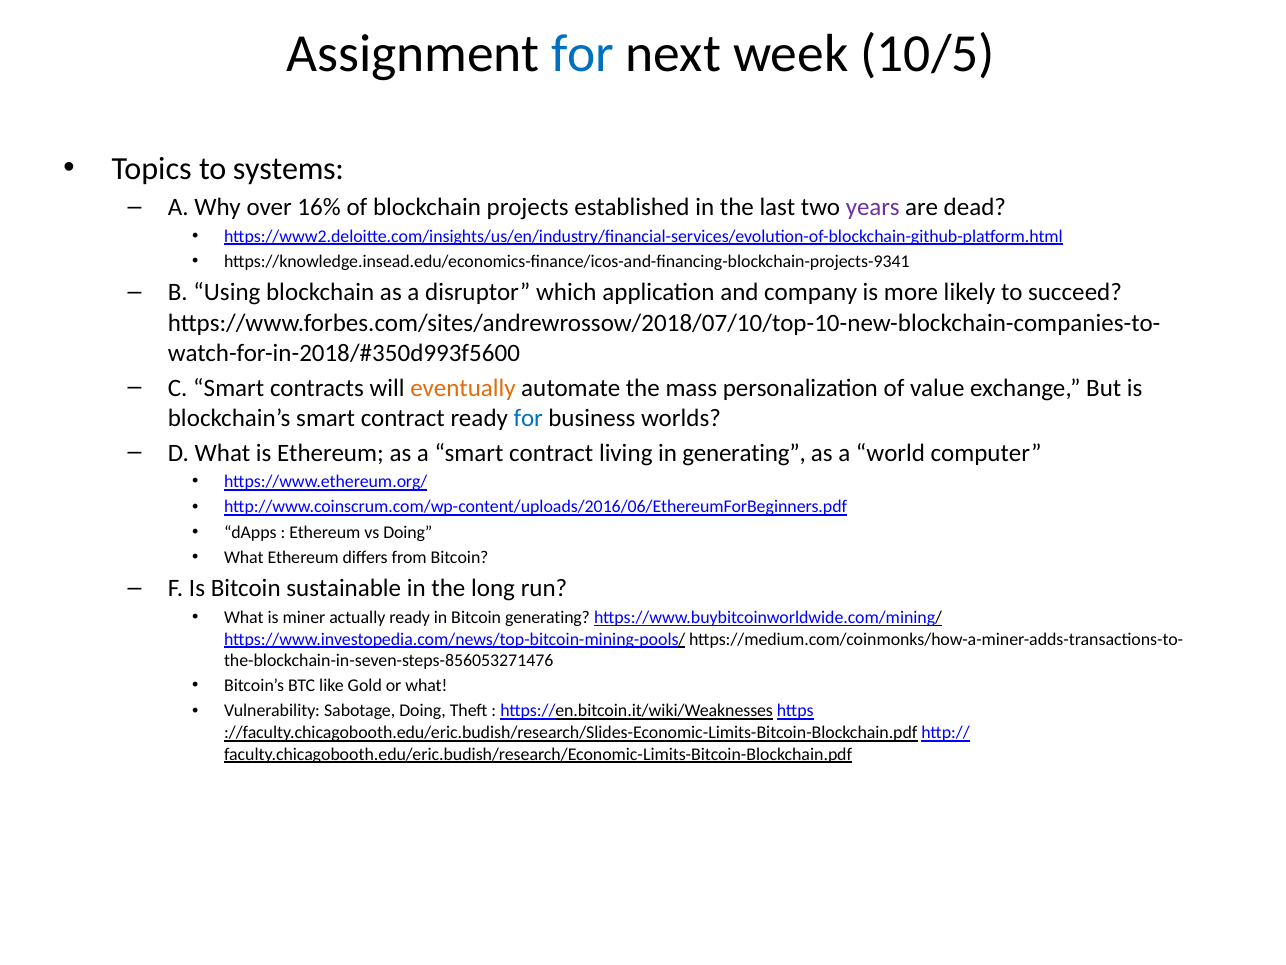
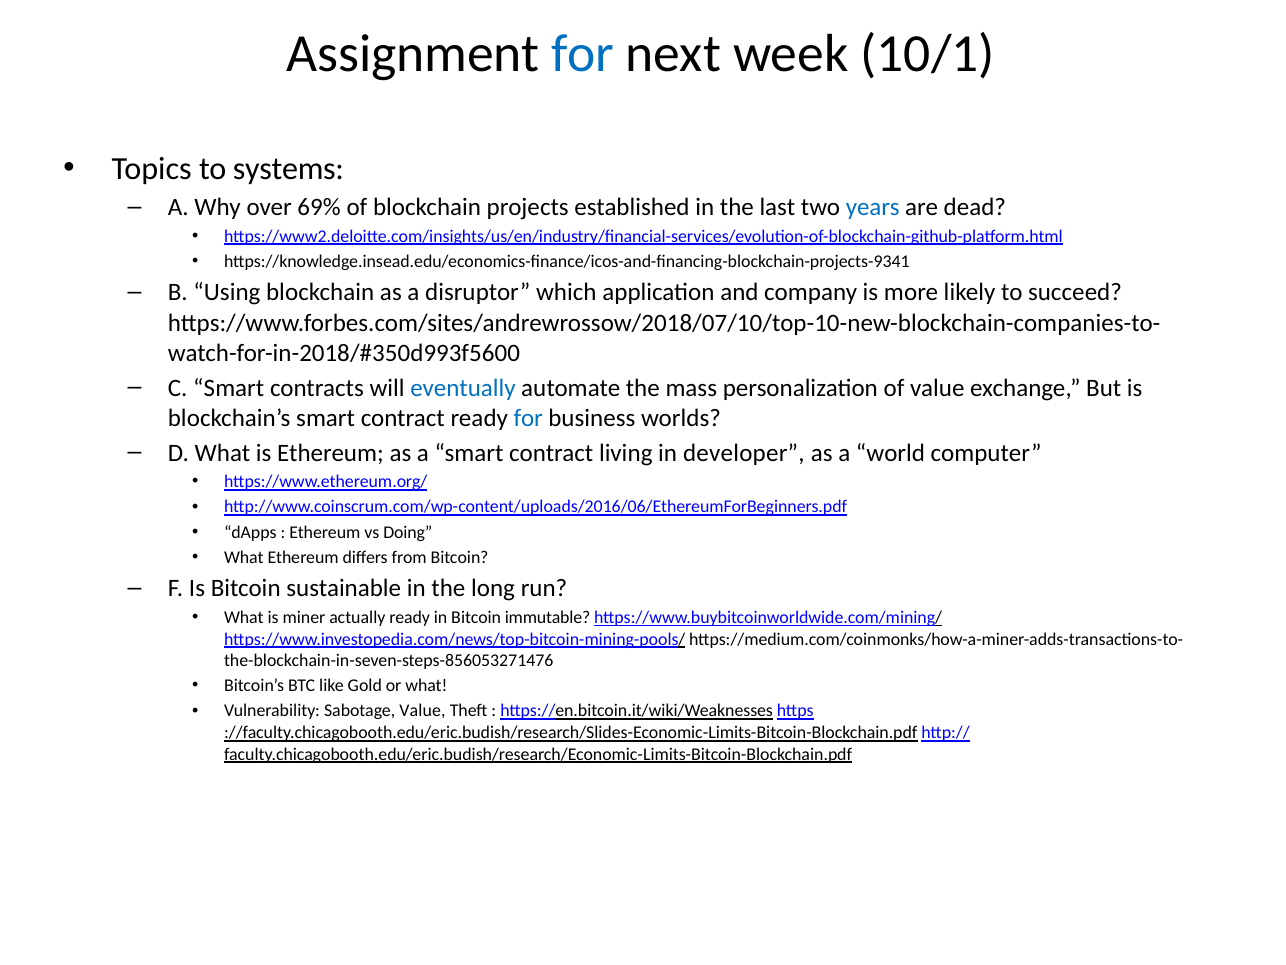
10/5: 10/5 -> 10/1
16%: 16% -> 69%
years colour: purple -> blue
eventually colour: orange -> blue
in generating: generating -> developer
Bitcoin generating: generating -> immutable
Sabotage Doing: Doing -> Value
